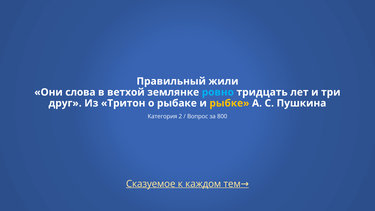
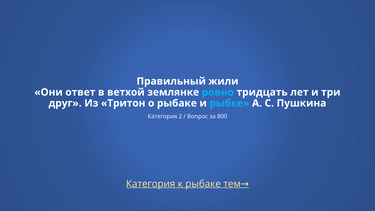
слова: слова -> ответ
рыбке colour: yellow -> light blue
Сказуемое at (151, 184): Сказуемое -> Категория
к каждом: каждом -> рыбаке
